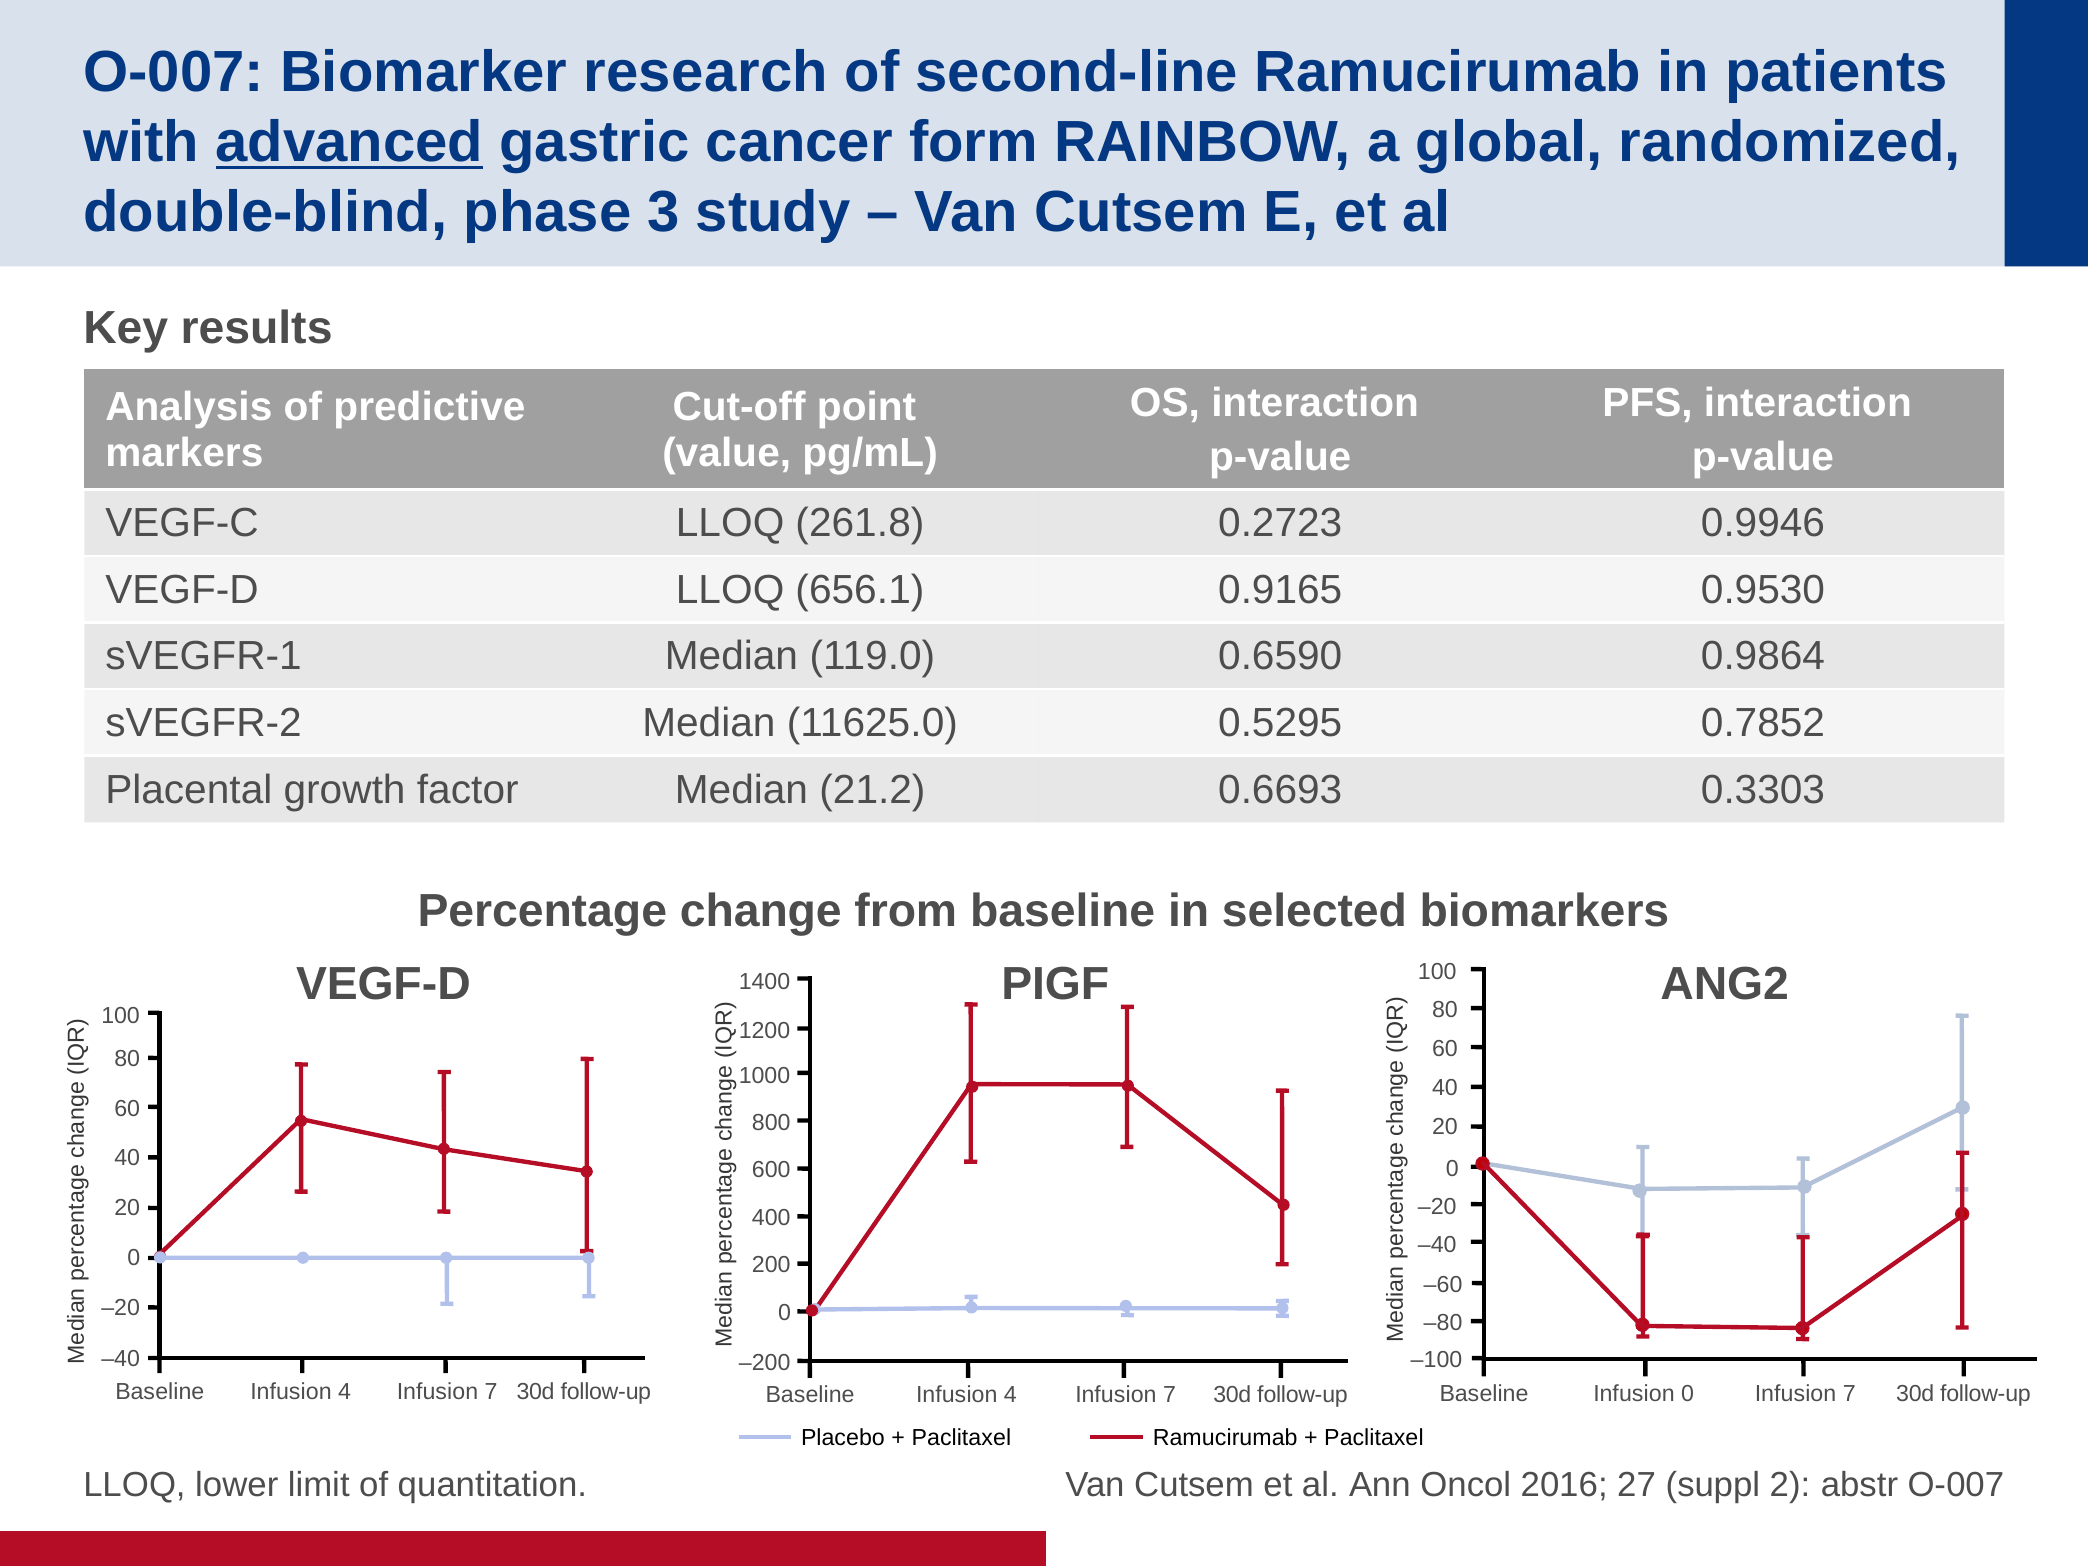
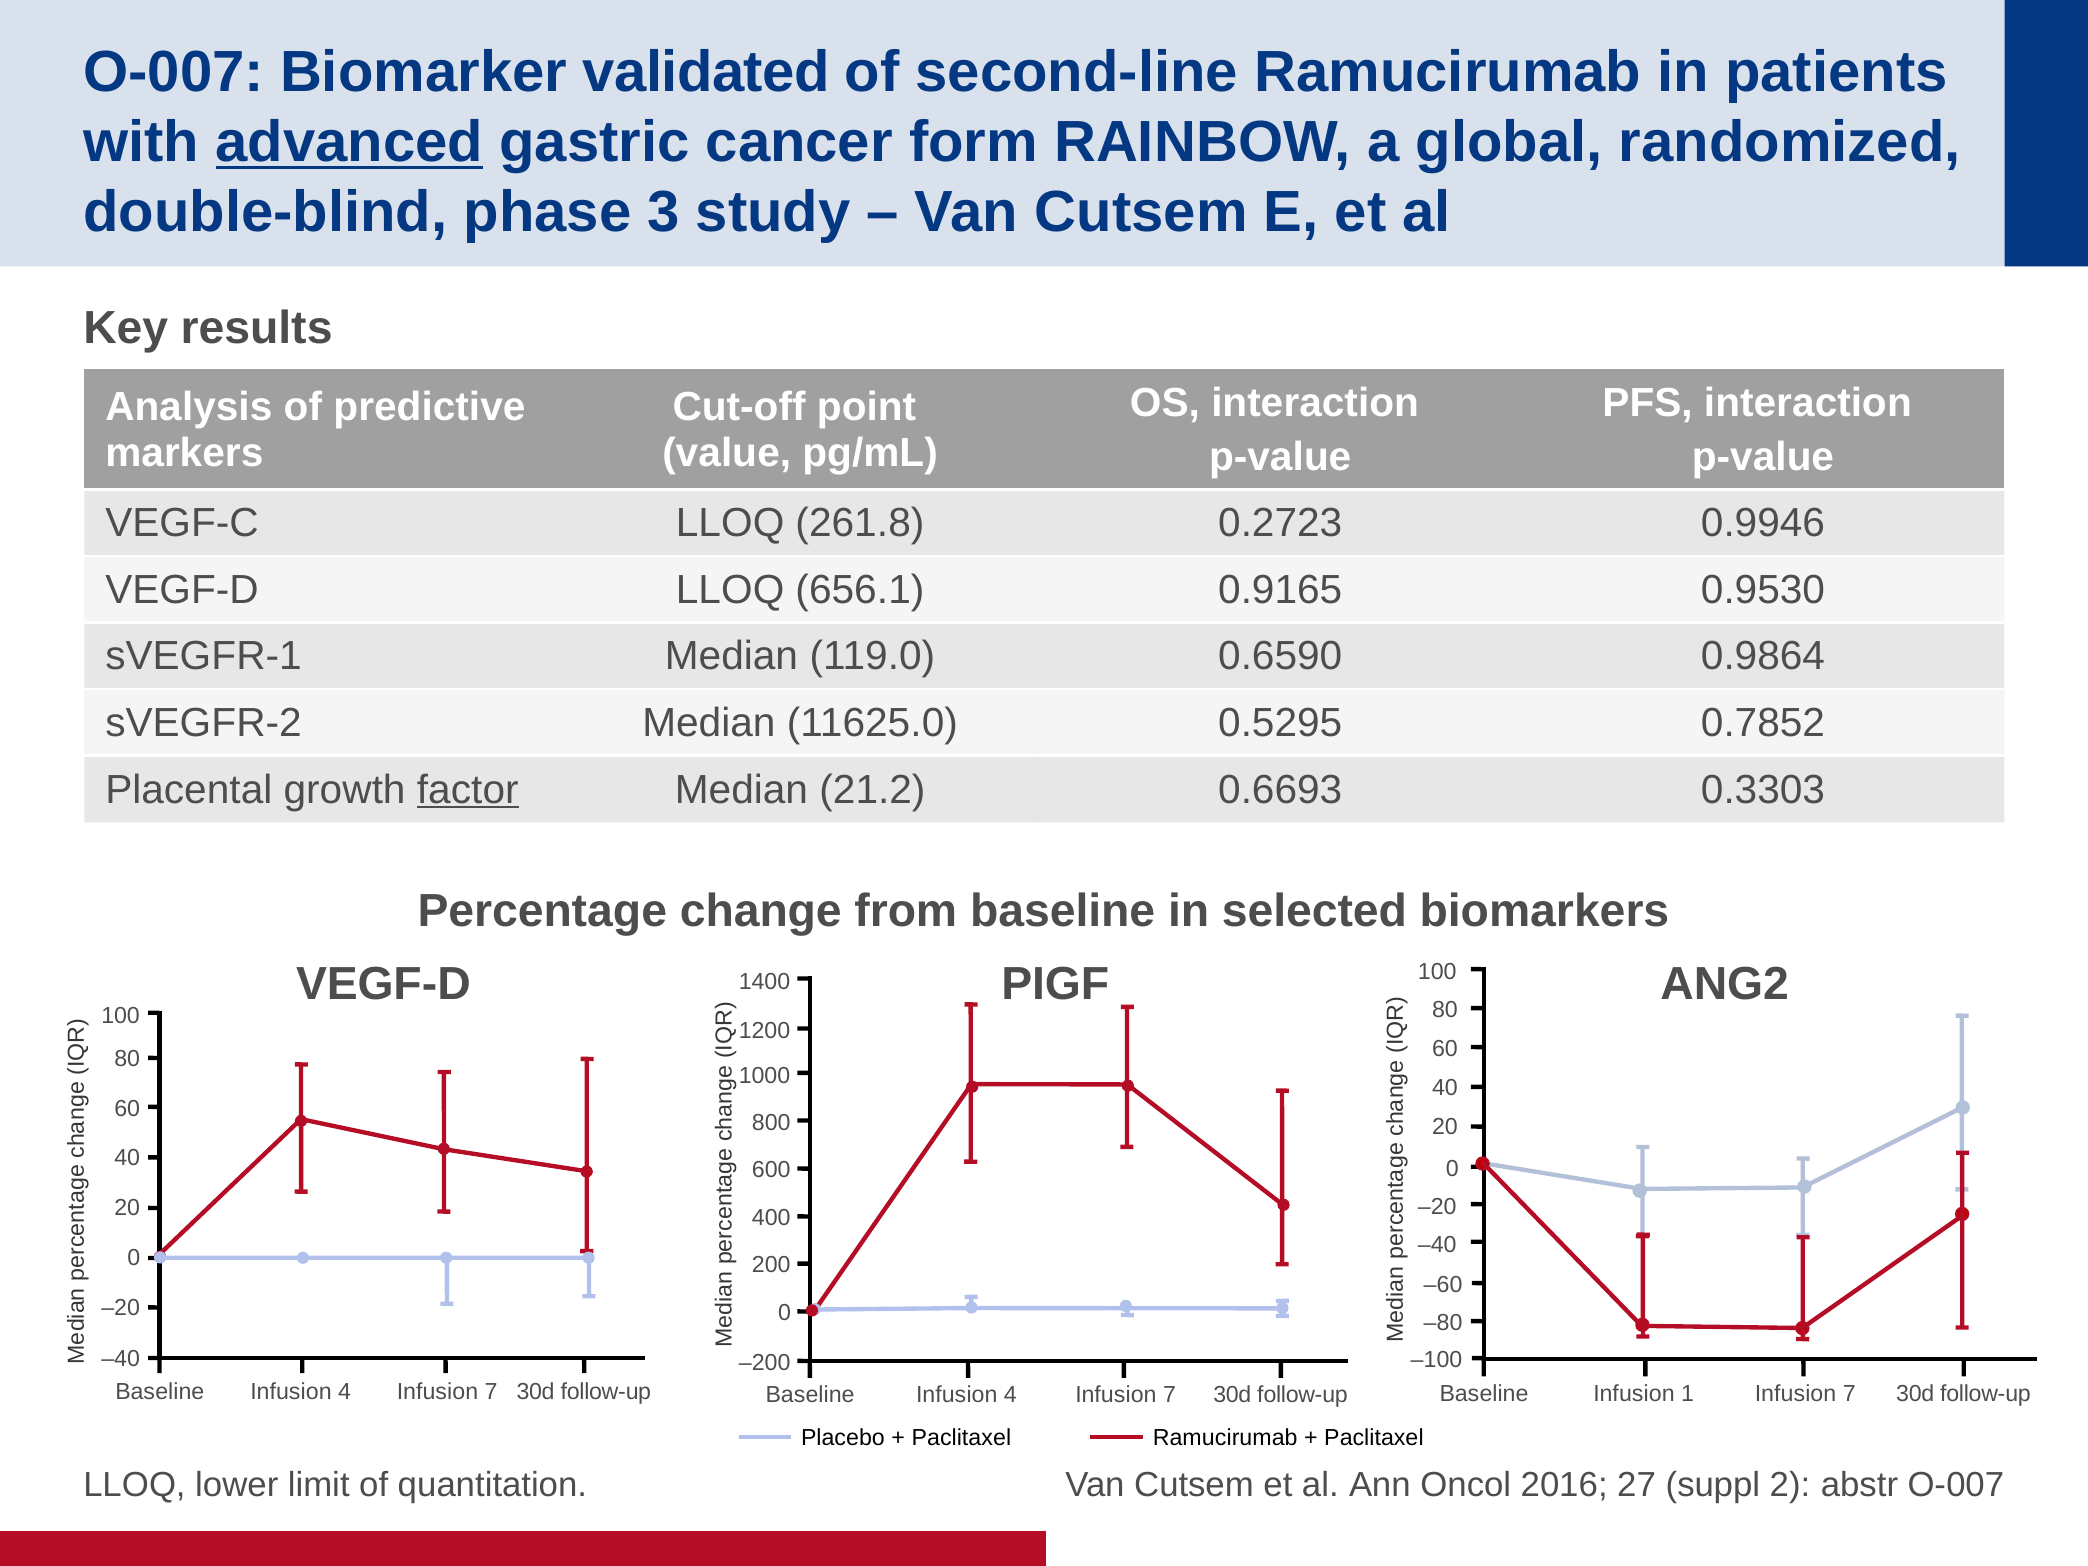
research: research -> validated
factor underline: none -> present
Infusion 0: 0 -> 1
